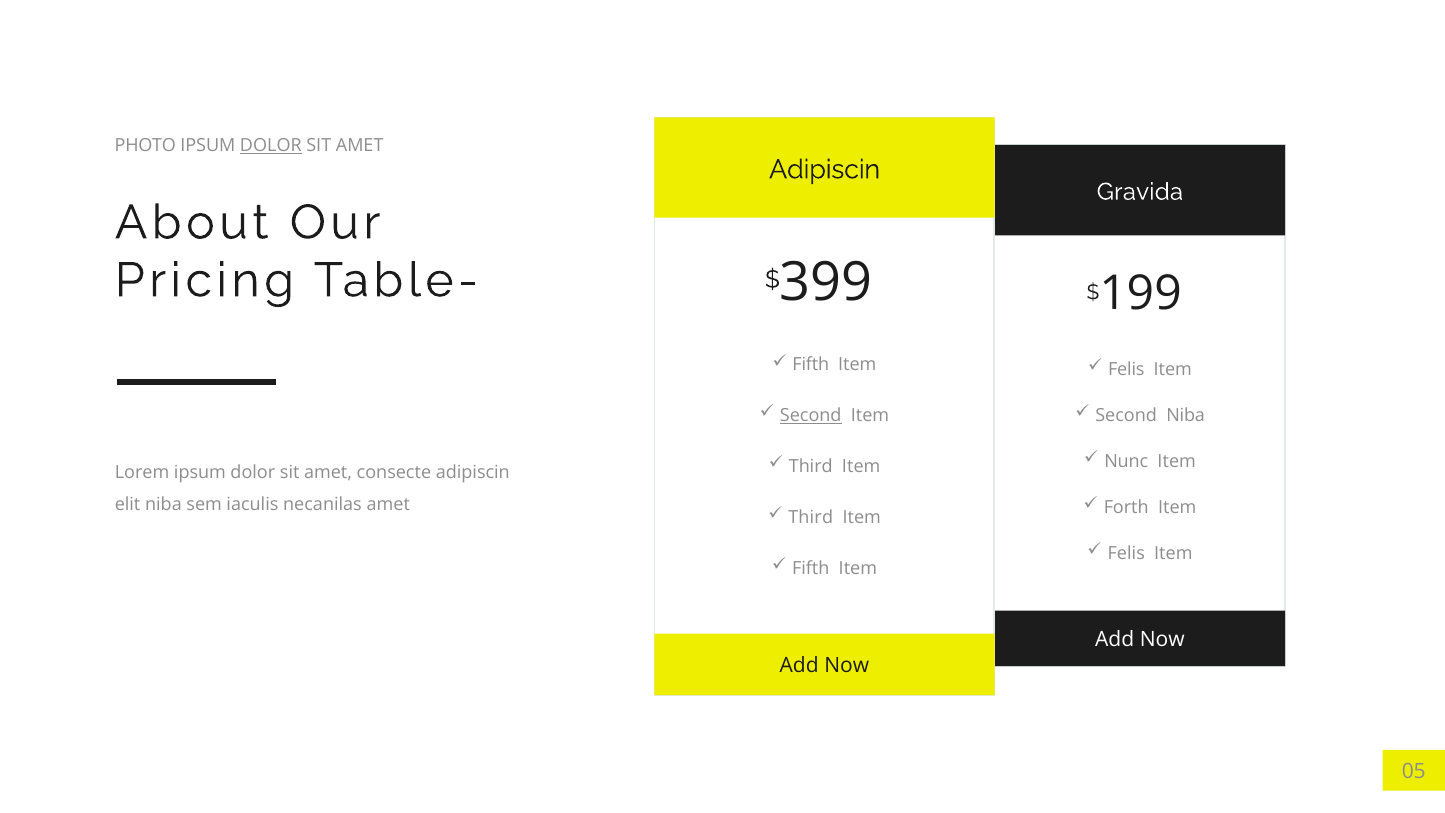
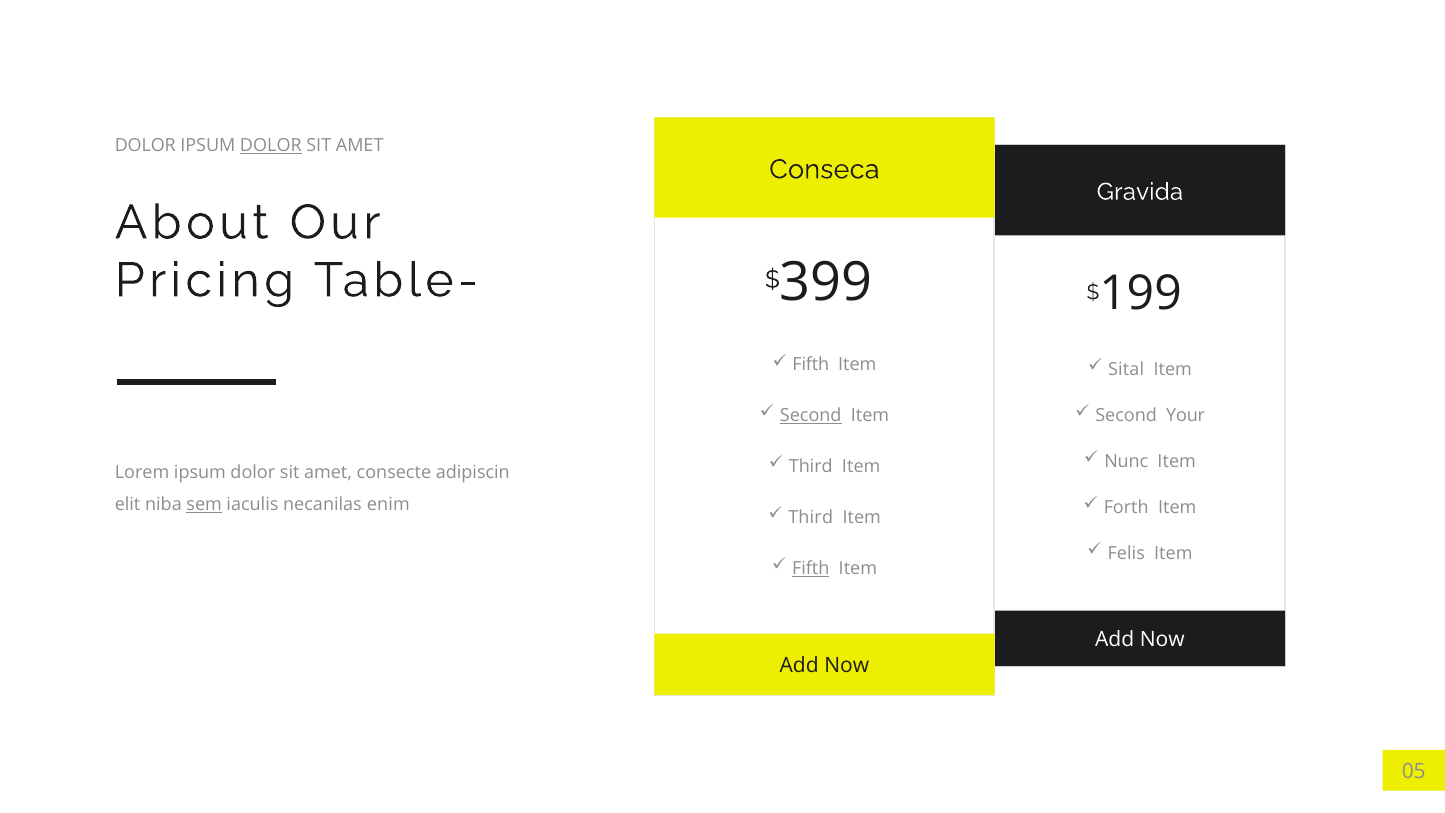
PHOTO at (145, 146): PHOTO -> DOLOR
Adipiscin at (825, 169): Adipiscin -> Conseca
Felis at (1126, 370): Felis -> Sital
Second Niba: Niba -> Your
sem underline: none -> present
necanilas amet: amet -> enim
Fifth at (811, 569) underline: none -> present
